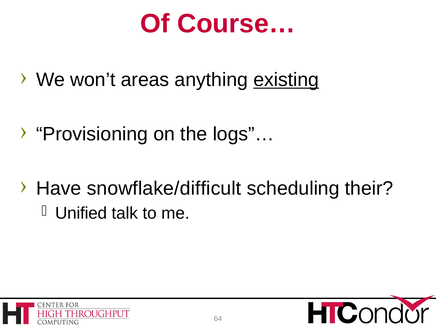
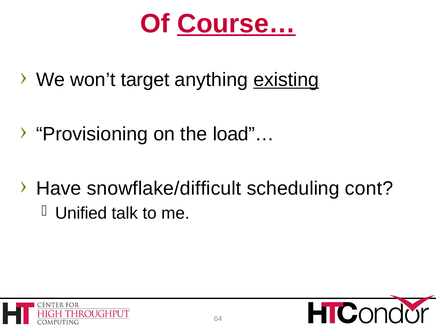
Course… underline: none -> present
areas: areas -> target
logs”…: logs”… -> load”…
their: their -> cont
